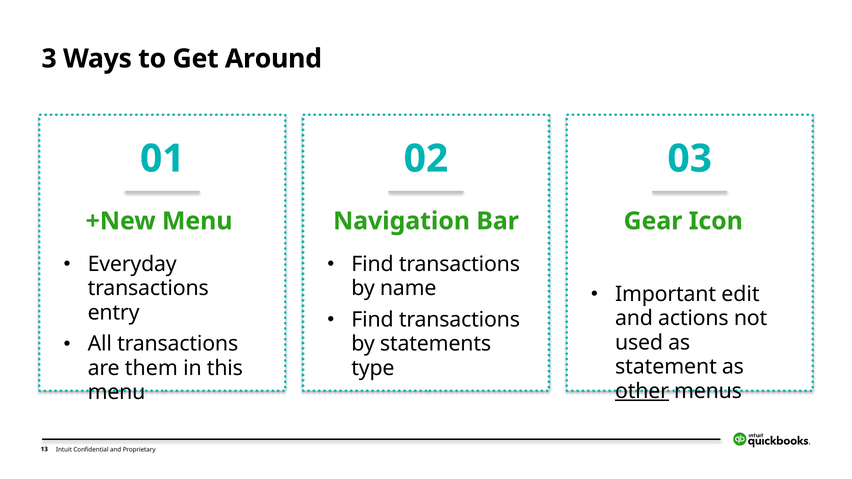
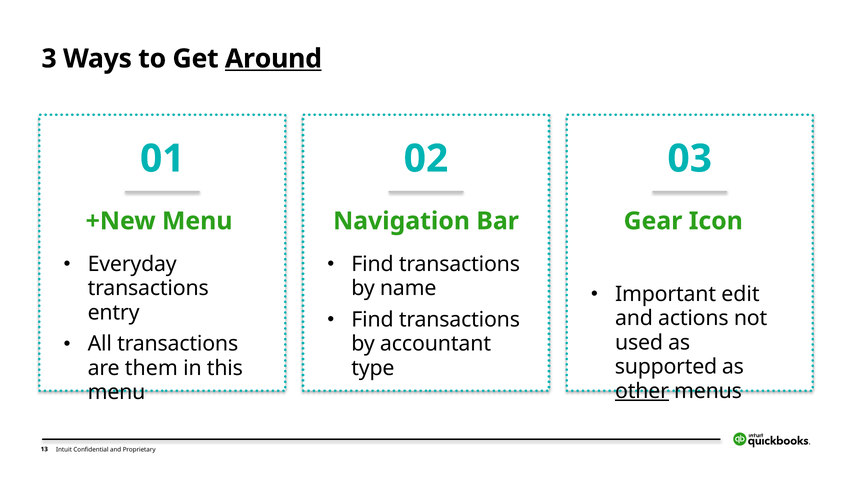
Around underline: none -> present
statements: statements -> accountant
statement: statement -> supported
